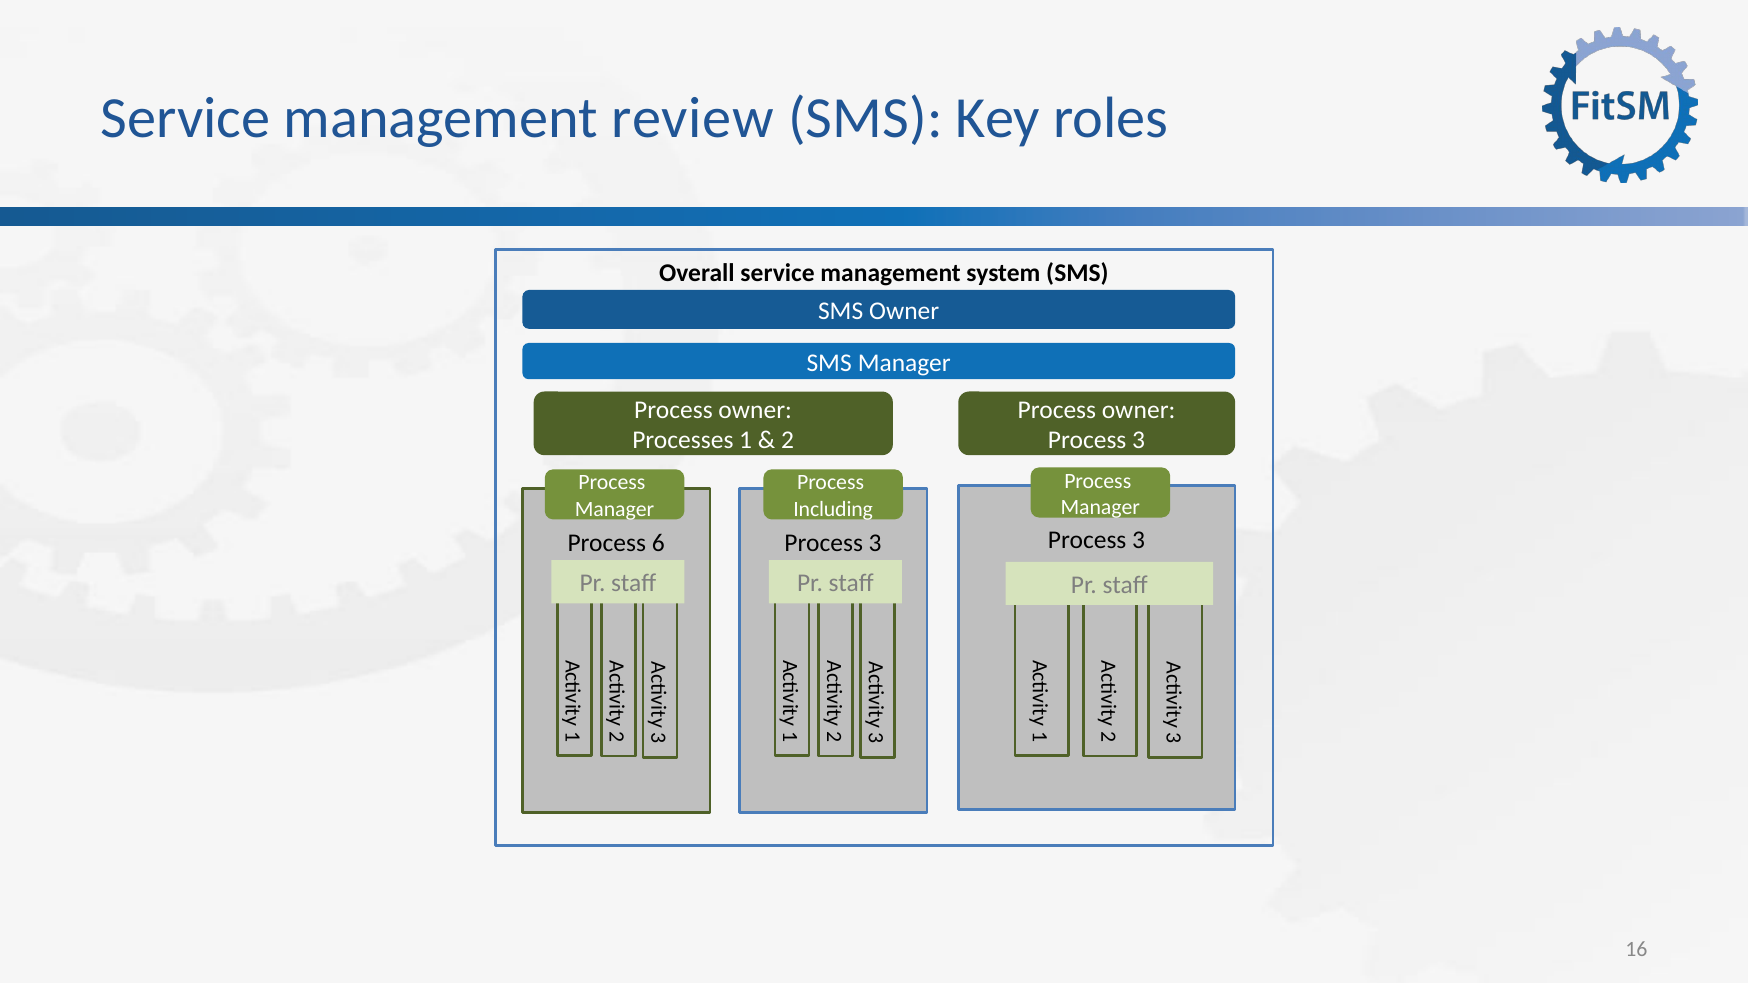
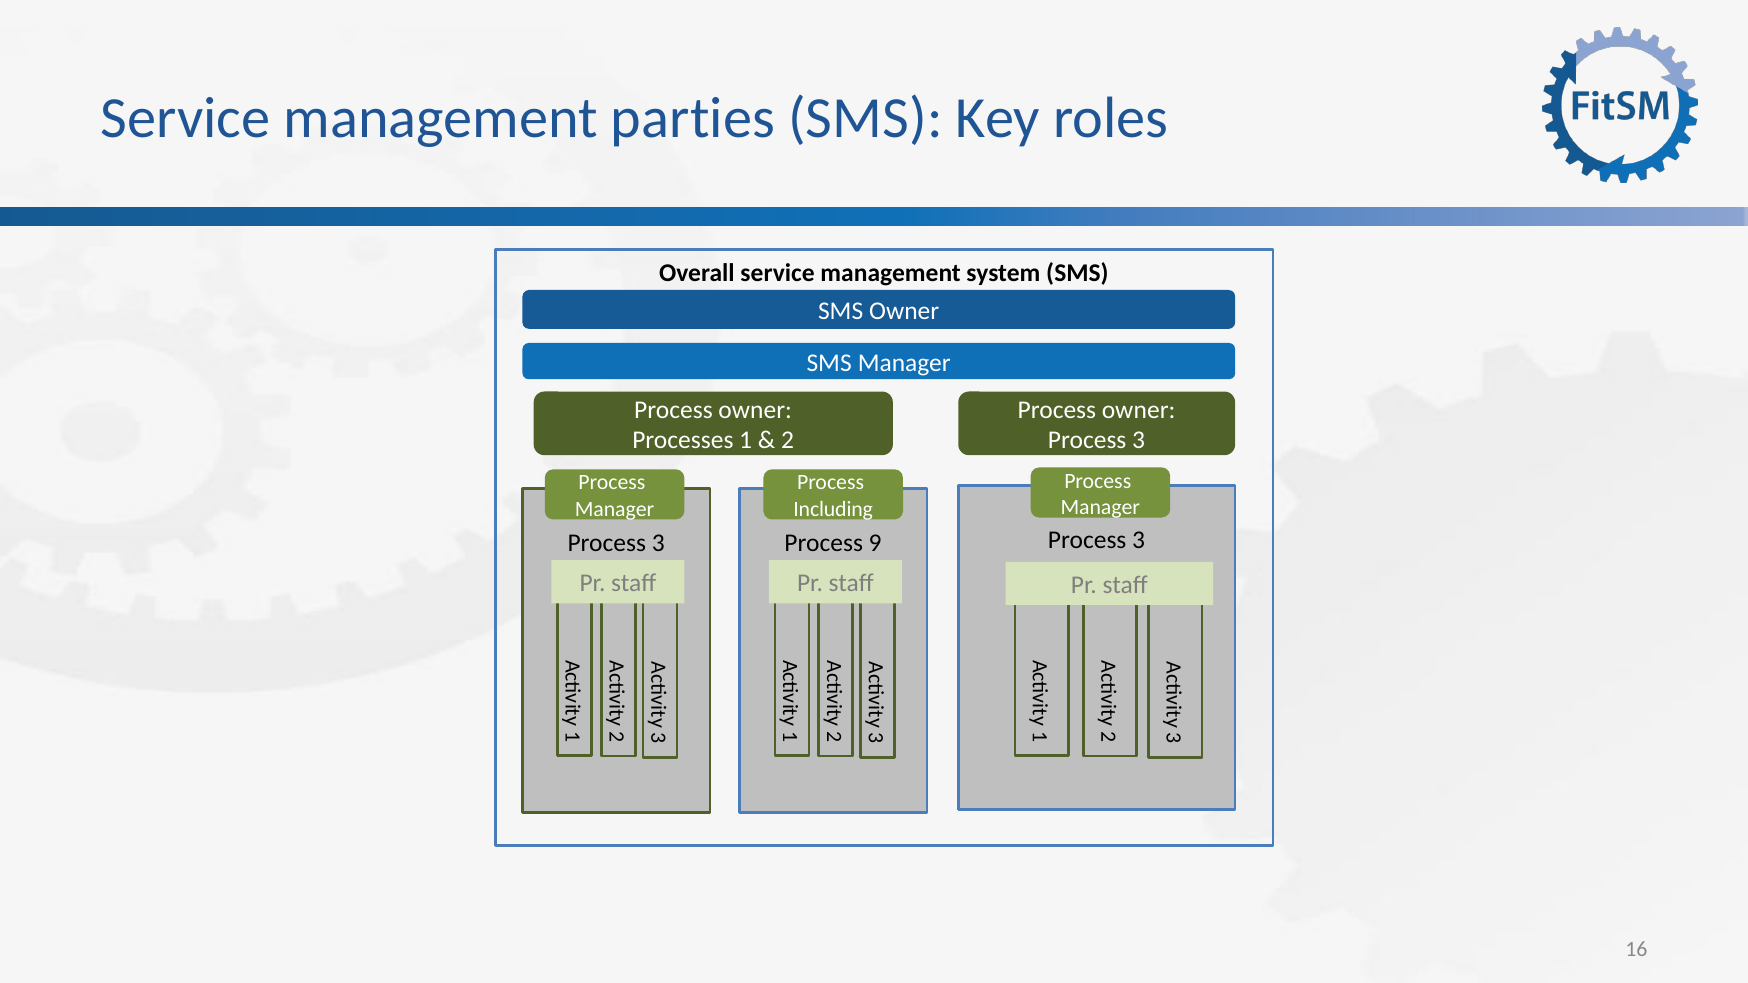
review: review -> parties
6 at (658, 543): 6 -> 3
3 at (875, 543): 3 -> 9
